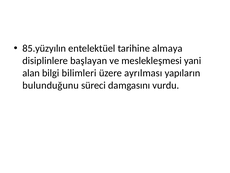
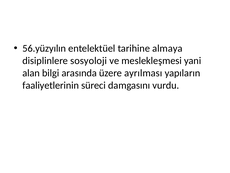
85.yüzyılın: 85.yüzyılın -> 56.yüzyılın
başlayan: başlayan -> sosyoloji
bilimleri: bilimleri -> arasında
bulunduğunu: bulunduğunu -> faaliyetlerinin
